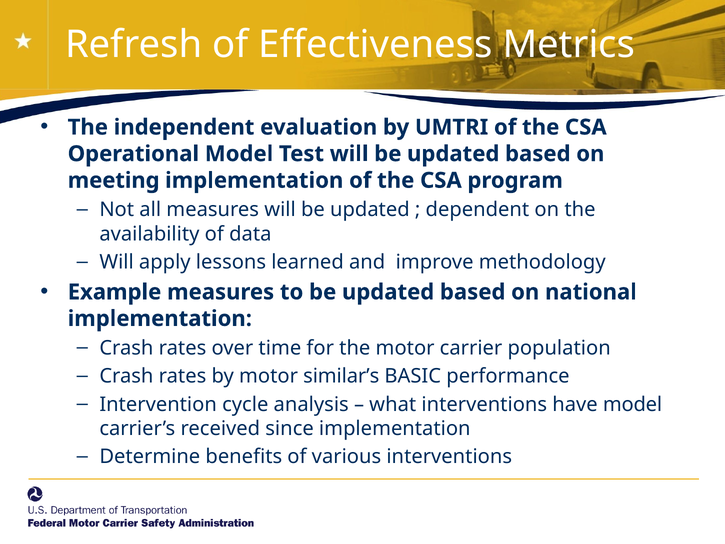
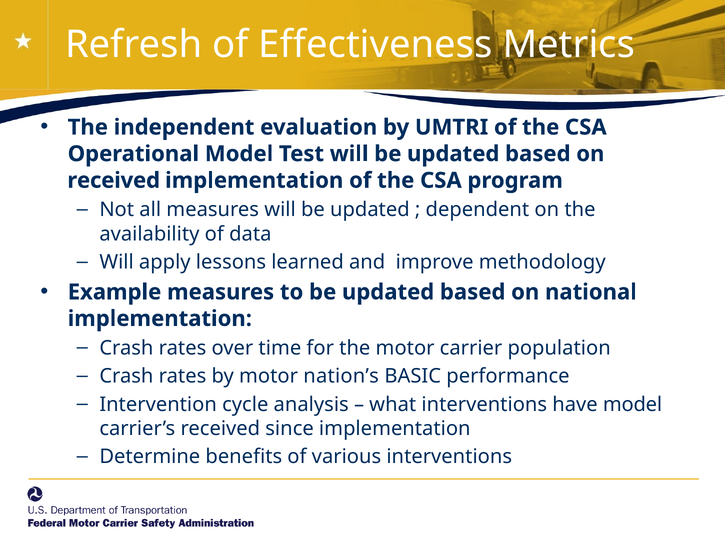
meeting at (114, 180): meeting -> received
similar’s: similar’s -> nation’s
